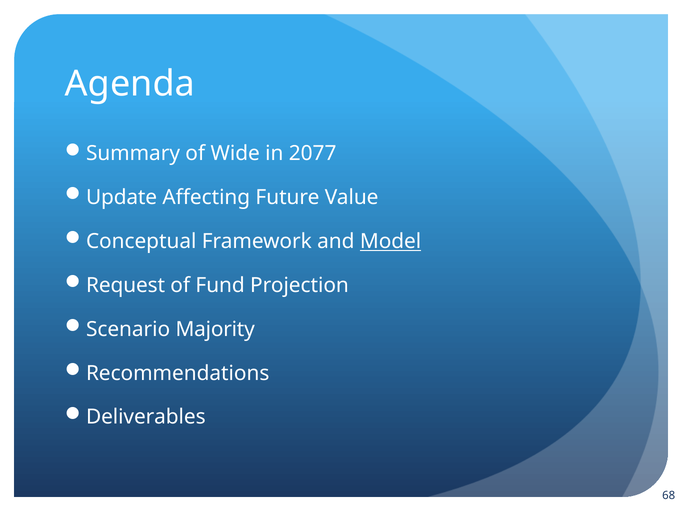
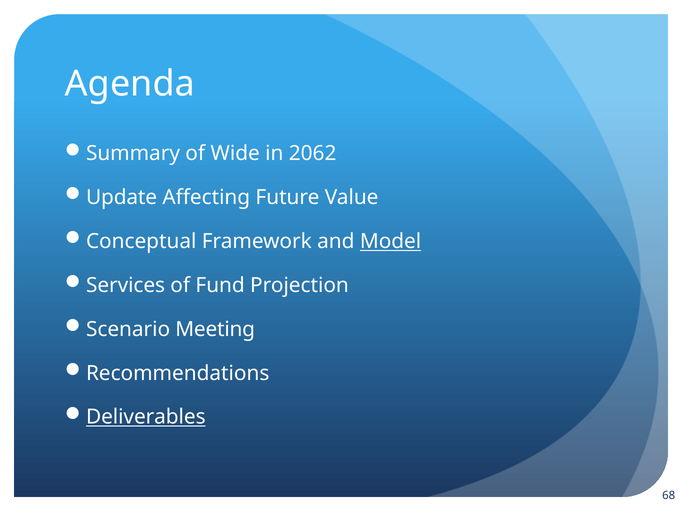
2077: 2077 -> 2062
Request: Request -> Services
Majority: Majority -> Meeting
Deliverables underline: none -> present
